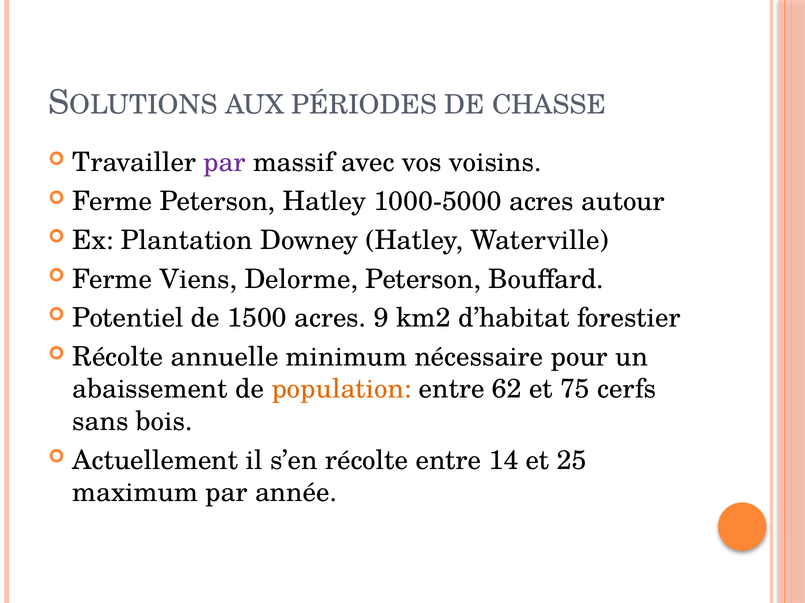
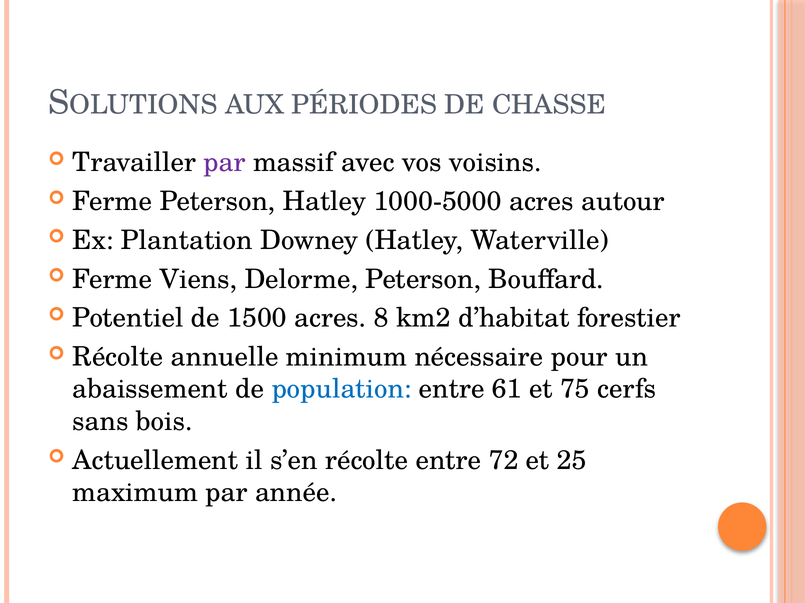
9: 9 -> 8
population colour: orange -> blue
62: 62 -> 61
14: 14 -> 72
